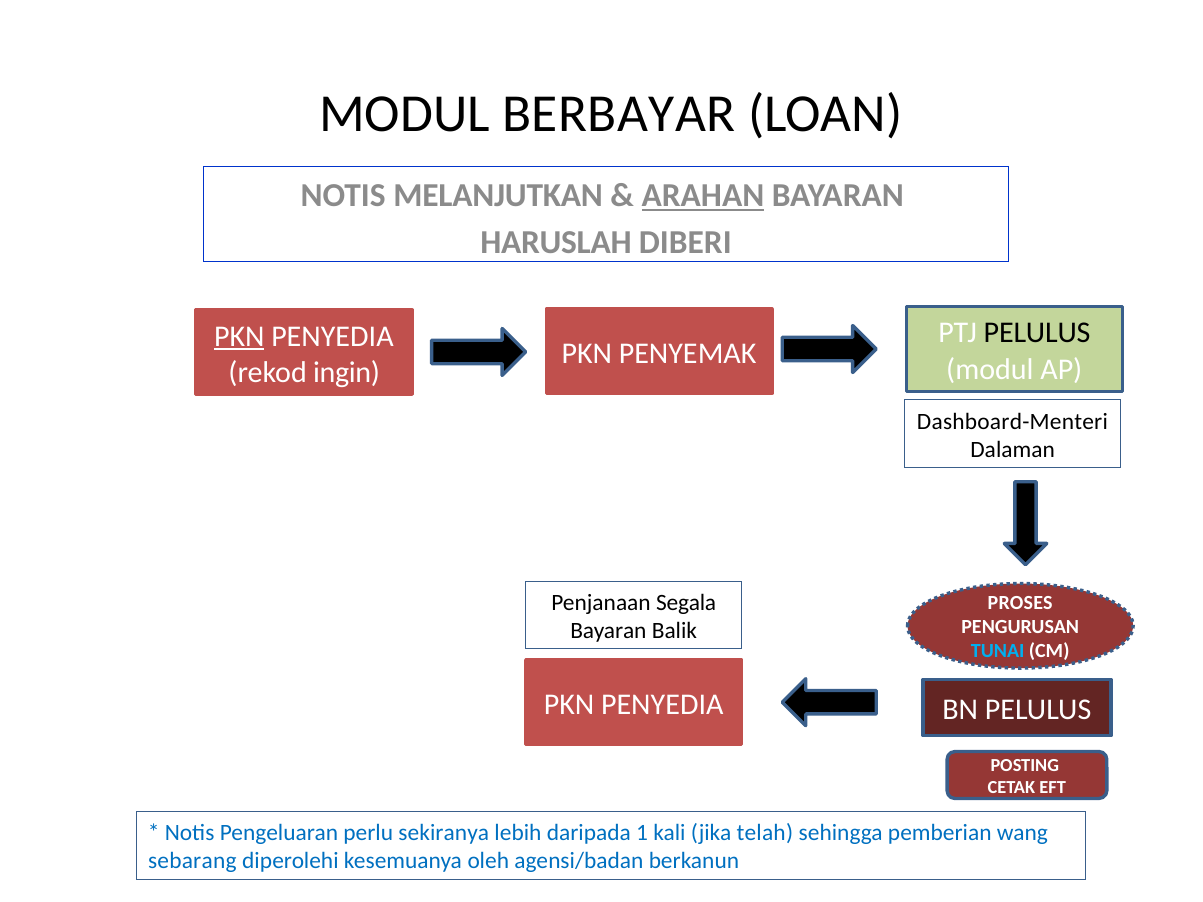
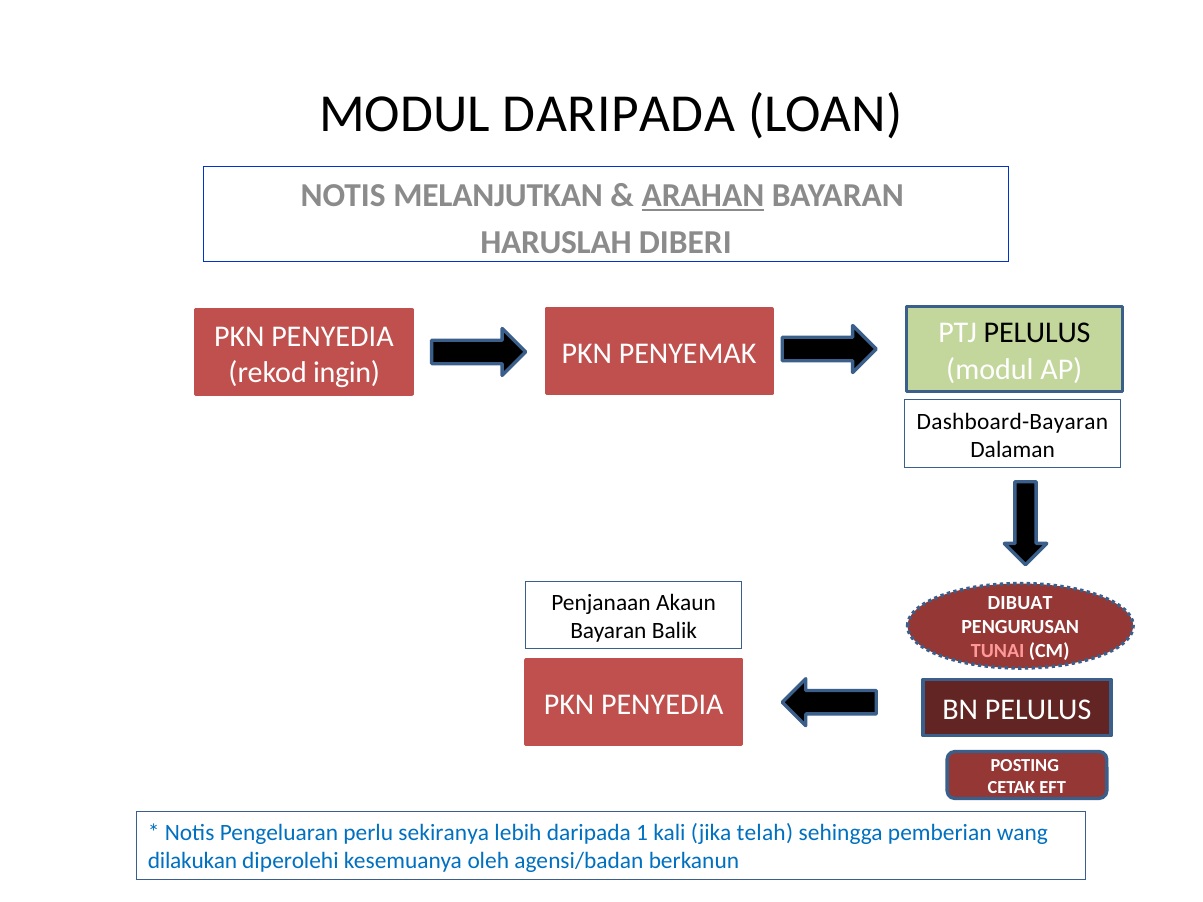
MODUL BERBAYAR: BERBAYAR -> DARIPADA
PKN at (239, 336) underline: present -> none
Dashboard-Menteri: Dashboard-Menteri -> Dashboard-Bayaran
Segala: Segala -> Akaun
PROSES: PROSES -> DIBUAT
TUNAI colour: light blue -> pink
sebarang: sebarang -> dilakukan
